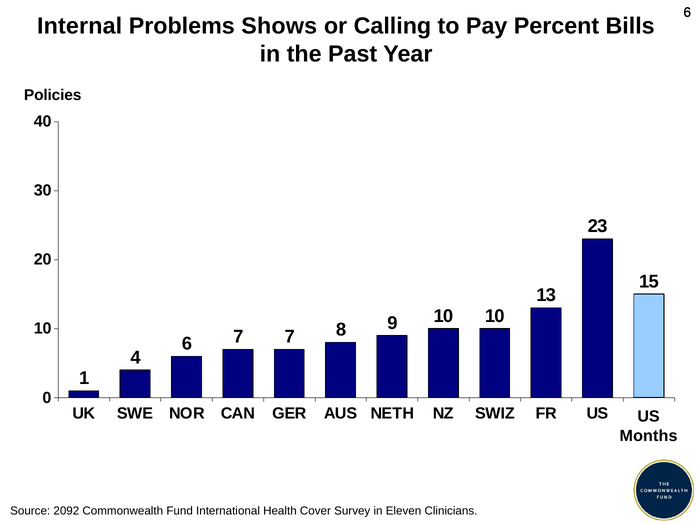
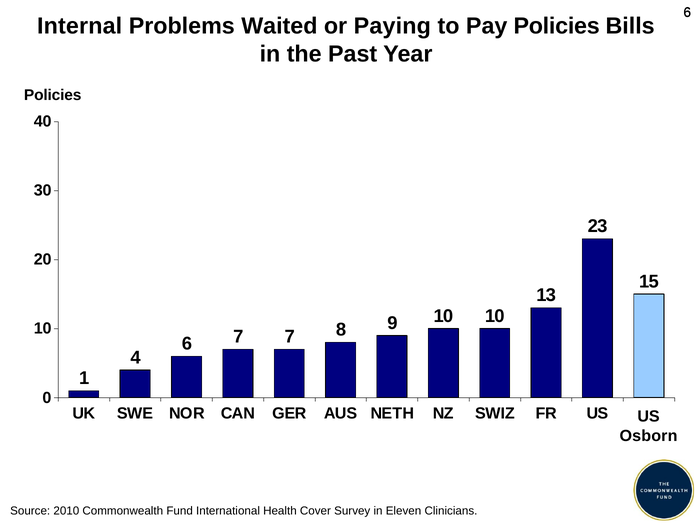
Shows: Shows -> Waited
Calling: Calling -> Paying
Pay Percent: Percent -> Policies
Months: Months -> Osborn
2092: 2092 -> 2010
